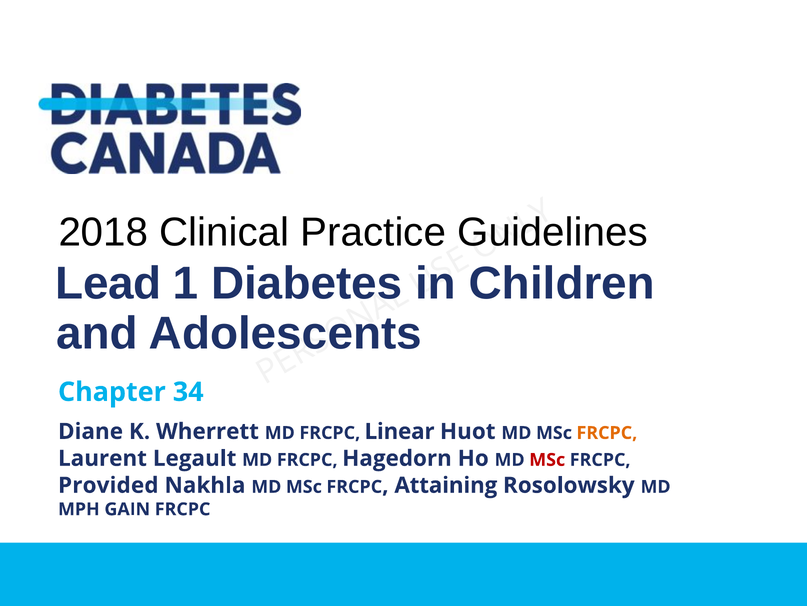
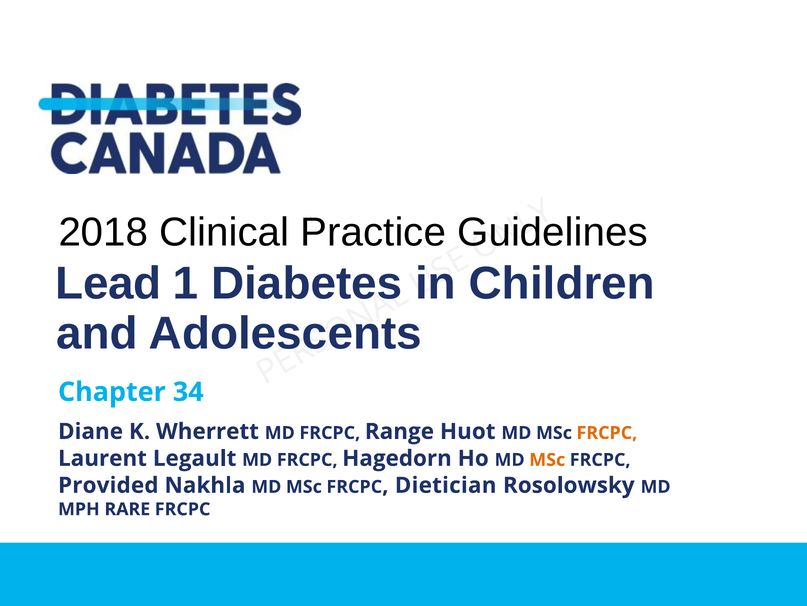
Linear: Linear -> Range
MSc at (547, 459) colour: red -> orange
Attaining: Attaining -> Dietician
GAIN: GAIN -> RARE
